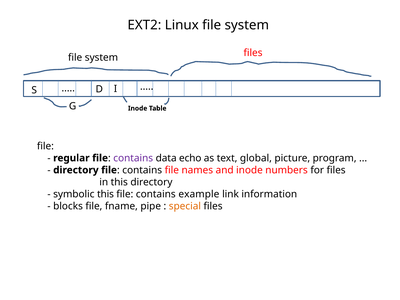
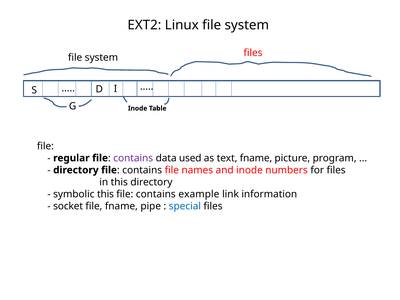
echo: echo -> used
text global: global -> fname
blocks: blocks -> socket
special colour: orange -> blue
